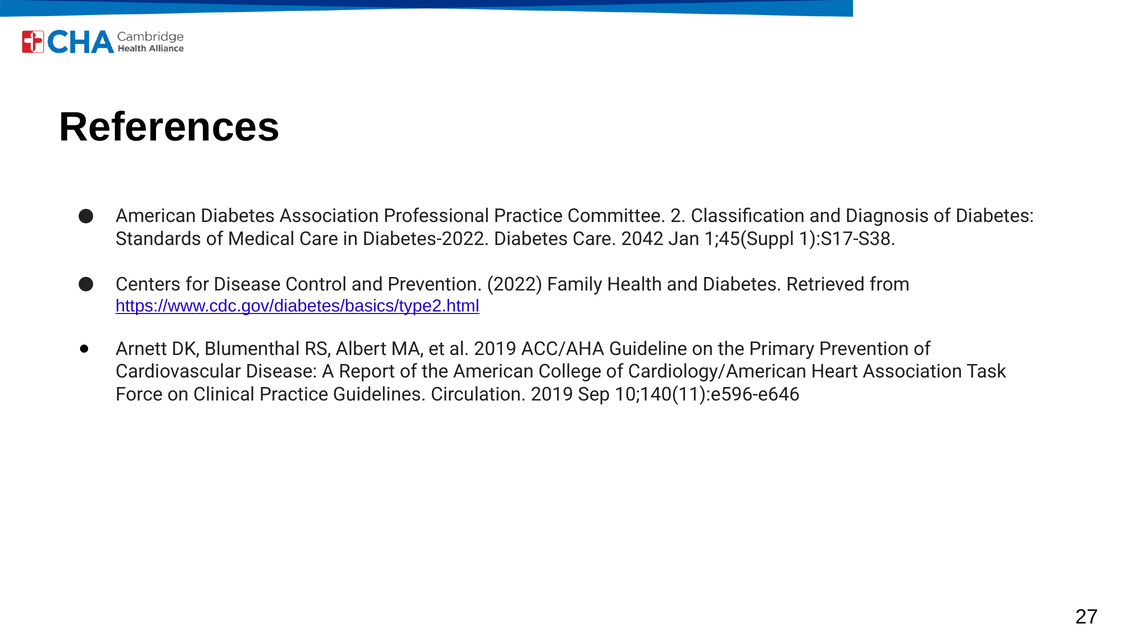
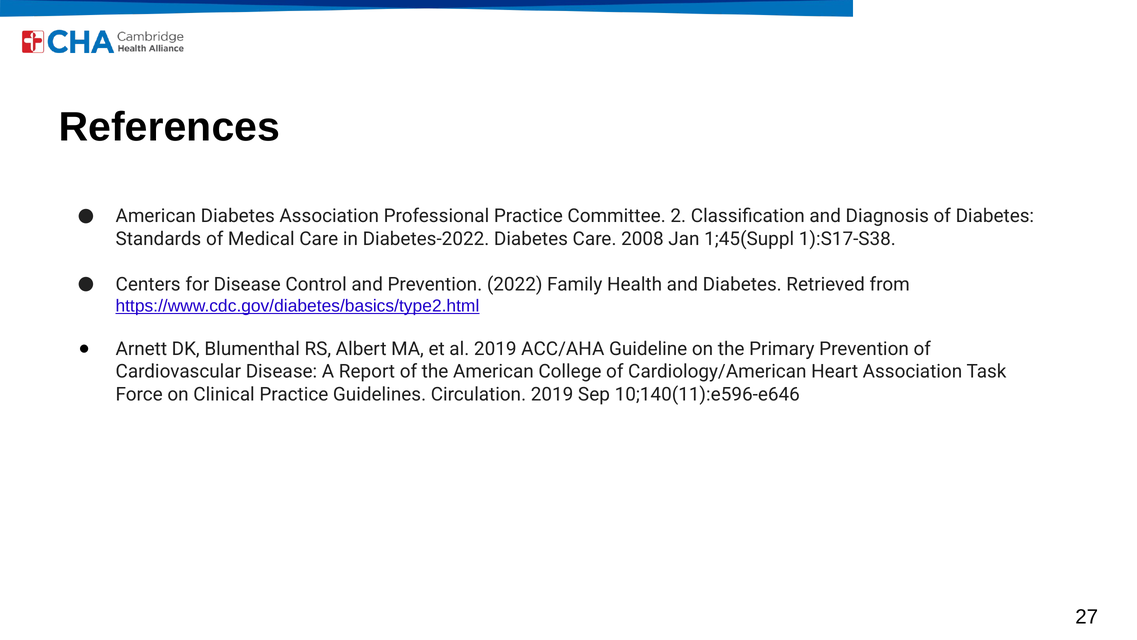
2042: 2042 -> 2008
